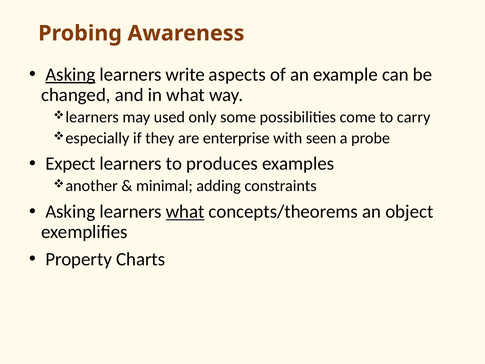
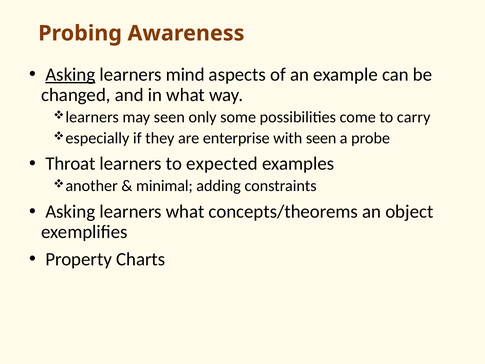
write: write -> mind
may used: used -> seen
Expect: Expect -> Throat
produces: produces -> expected
what at (185, 211) underline: present -> none
